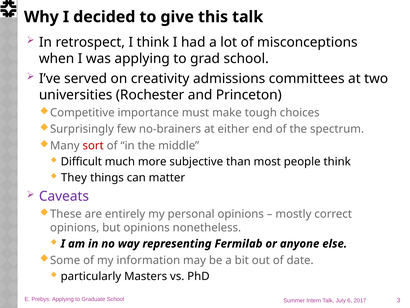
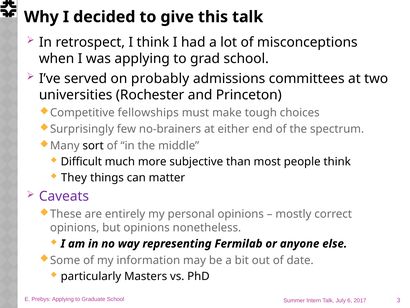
creativity: creativity -> probably
importance: importance -> fellowships
sort colour: red -> black
